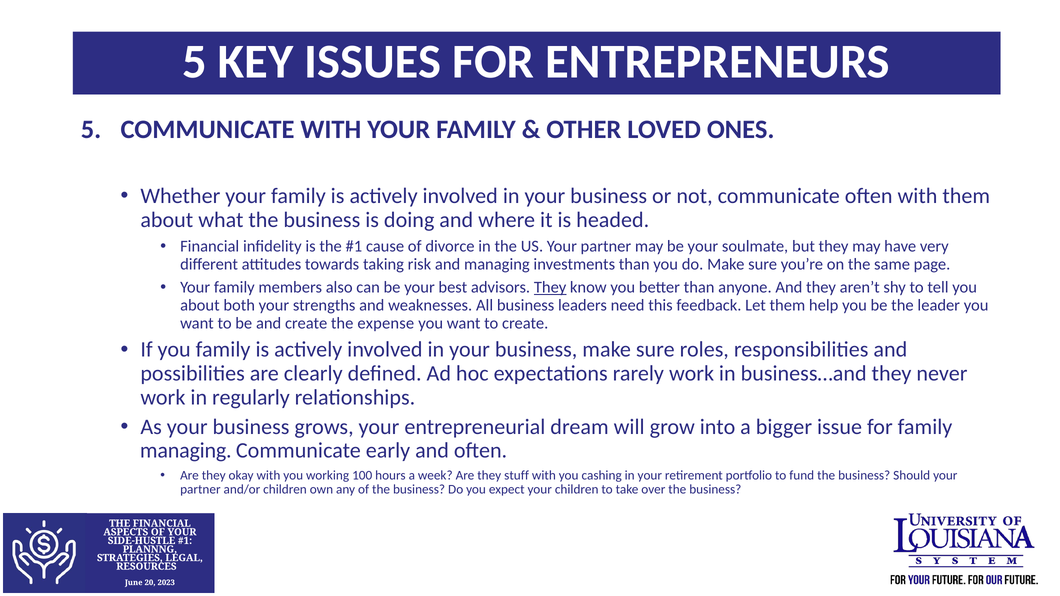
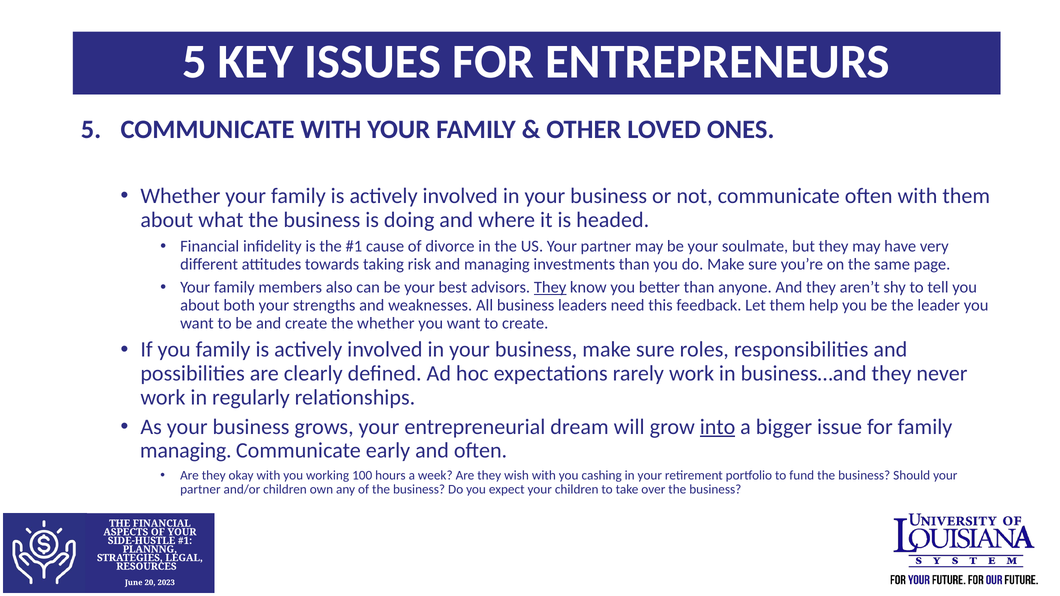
the expense: expense -> whether
into underline: none -> present
stuff: stuff -> wish
